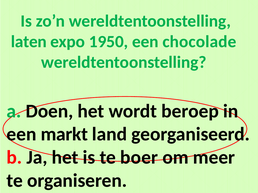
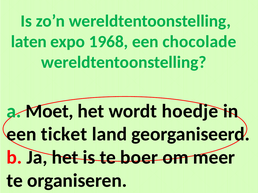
1950: 1950 -> 1968
Doen: Doen -> Moet
beroep: beroep -> hoedje
markt: markt -> ticket
